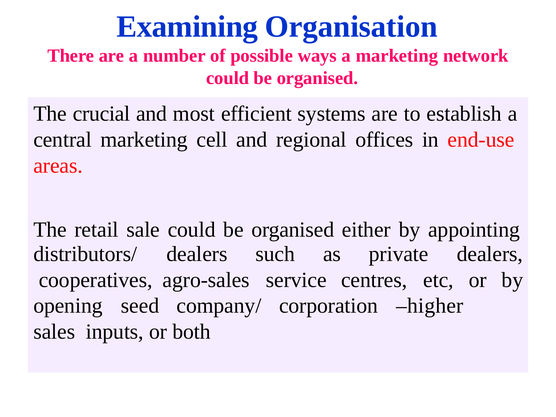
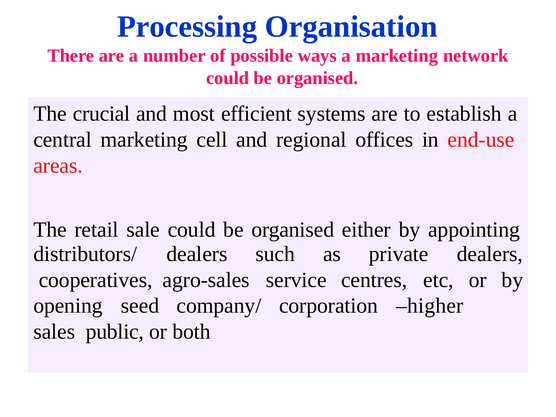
Examining: Examining -> Processing
inputs: inputs -> public
